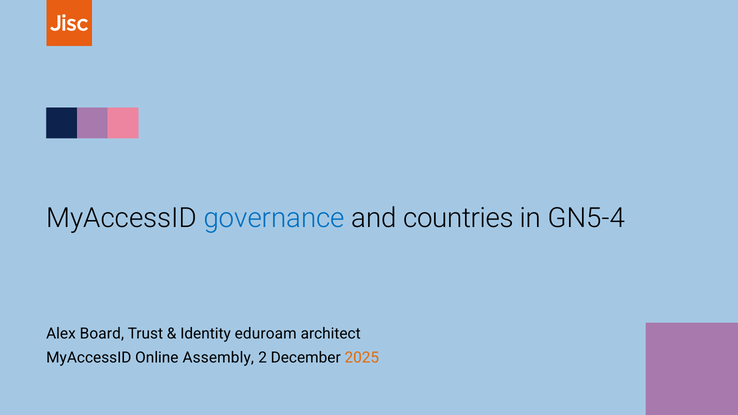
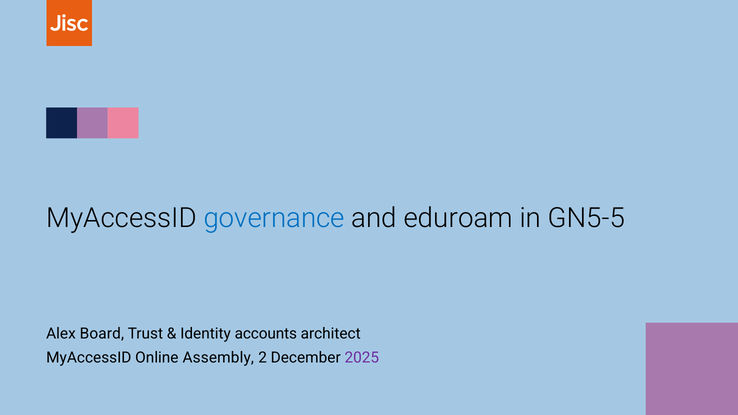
countries: countries -> eduroam
GN5-4: GN5-4 -> GN5-5
eduroam: eduroam -> accounts
2025 colour: orange -> purple
